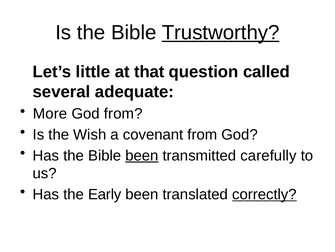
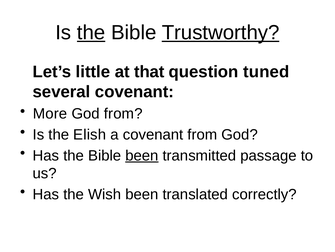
the at (91, 32) underline: none -> present
called: called -> tuned
several adequate: adequate -> covenant
Wish: Wish -> Elish
carefully: carefully -> passage
Early: Early -> Wish
correctly underline: present -> none
